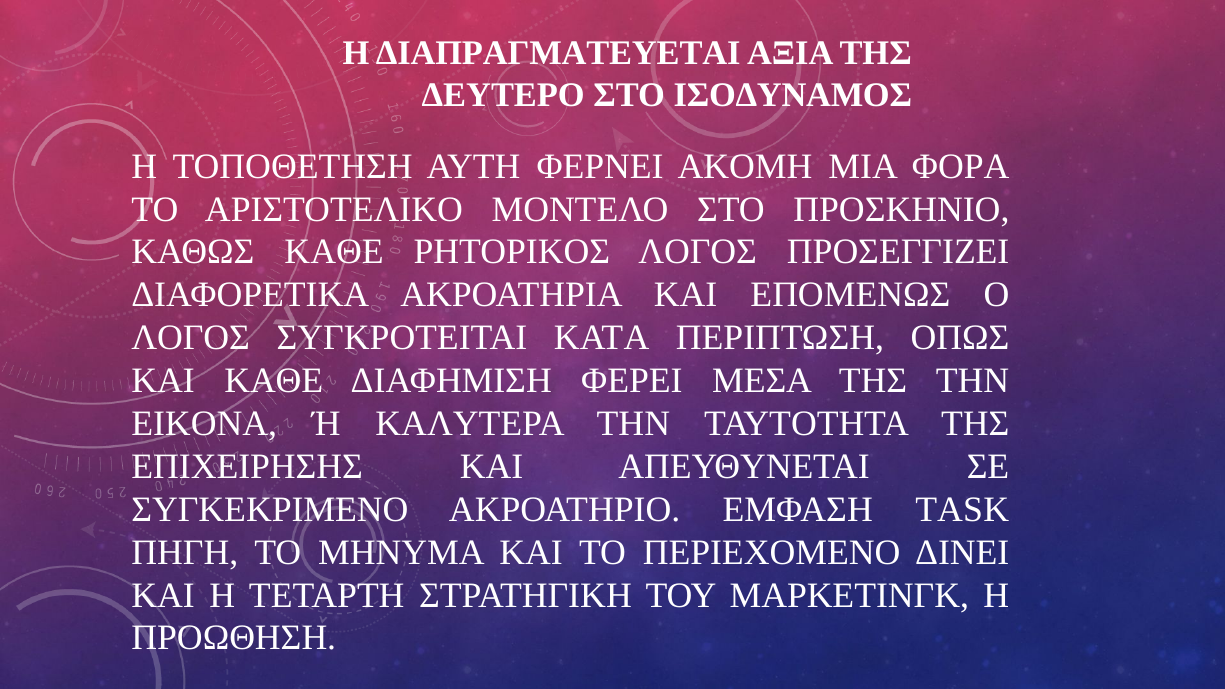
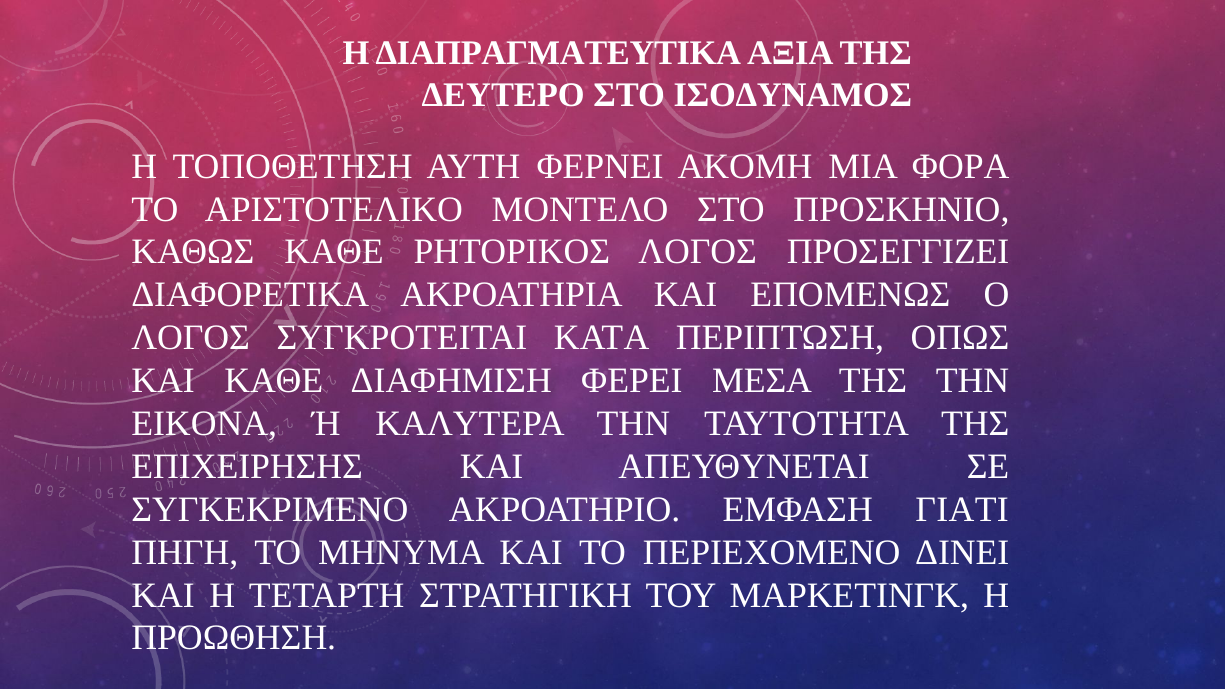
ΔΙΑΠΡΑΓΜΑΤΕΥΕΤΑΙ: ΔΙΑΠΡΑΓΜΑΤΕΥΕΤΑΙ -> ΔΙΑΠΡΑΓΜΑΤΕΥΤΙΚΑ
TASK: TASK -> ΓΙΑΤΙ
